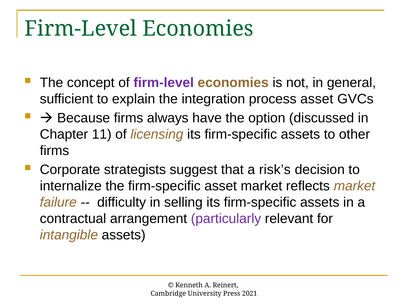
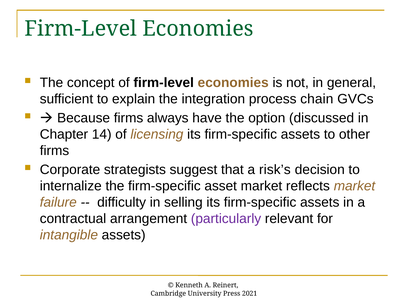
firm-level at (164, 83) colour: purple -> black
process asset: asset -> chain
11: 11 -> 14
